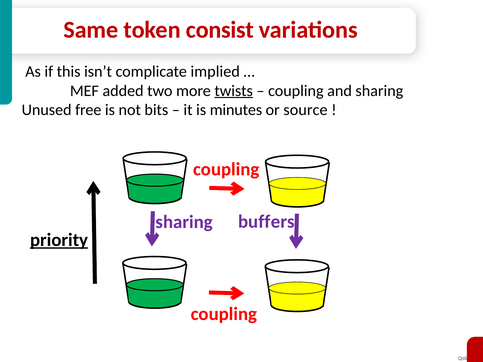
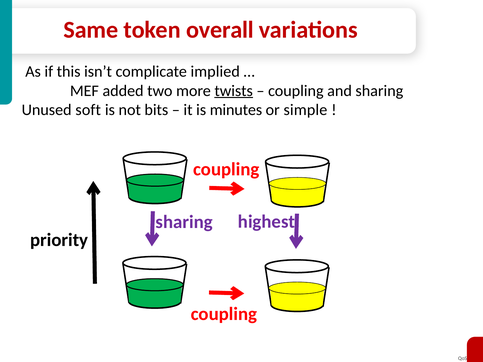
consist: consist -> overall
free: free -> soft
source: source -> simple
buffers: buffers -> highest
priority underline: present -> none
